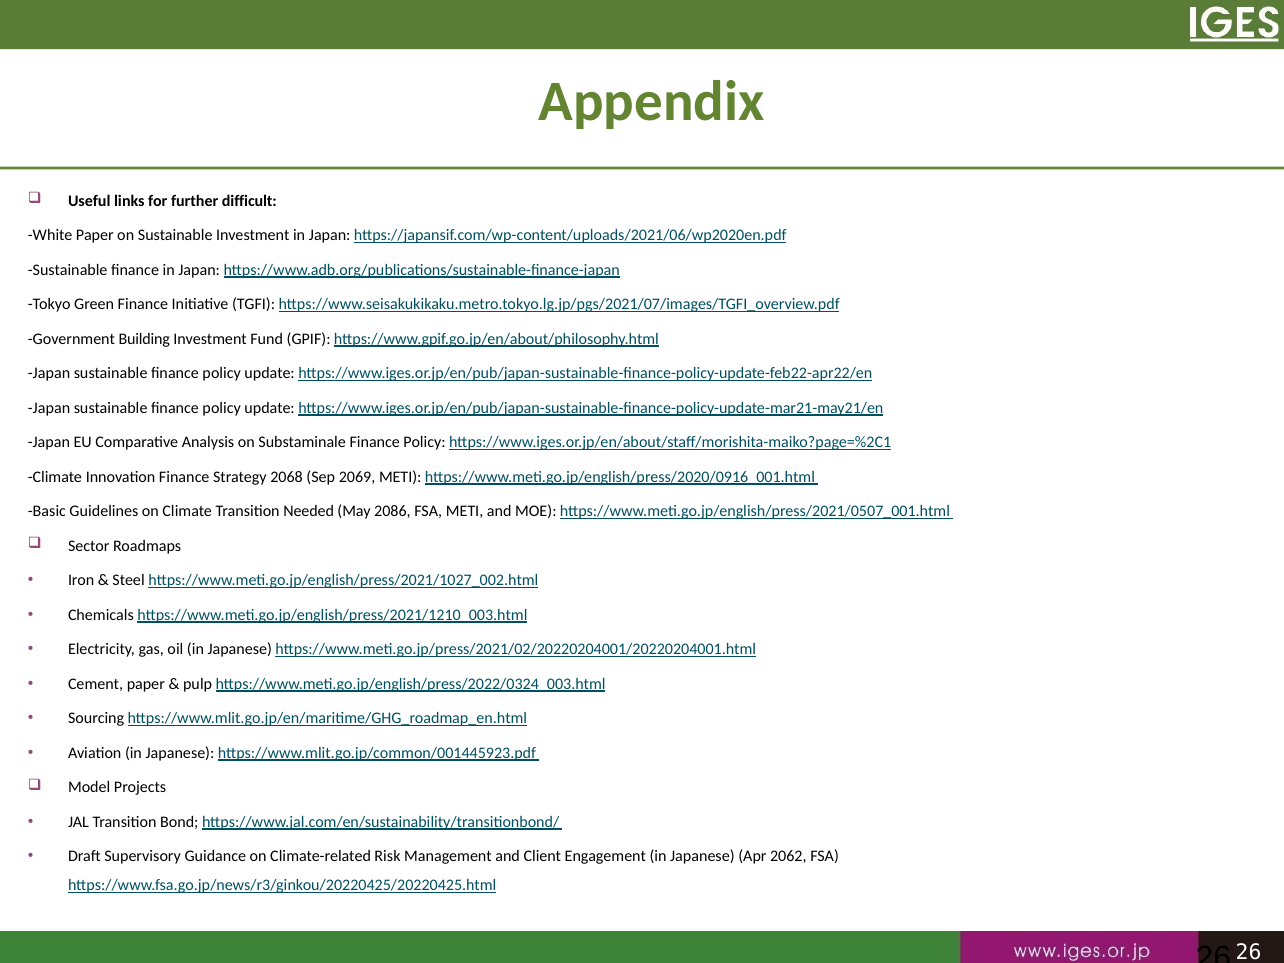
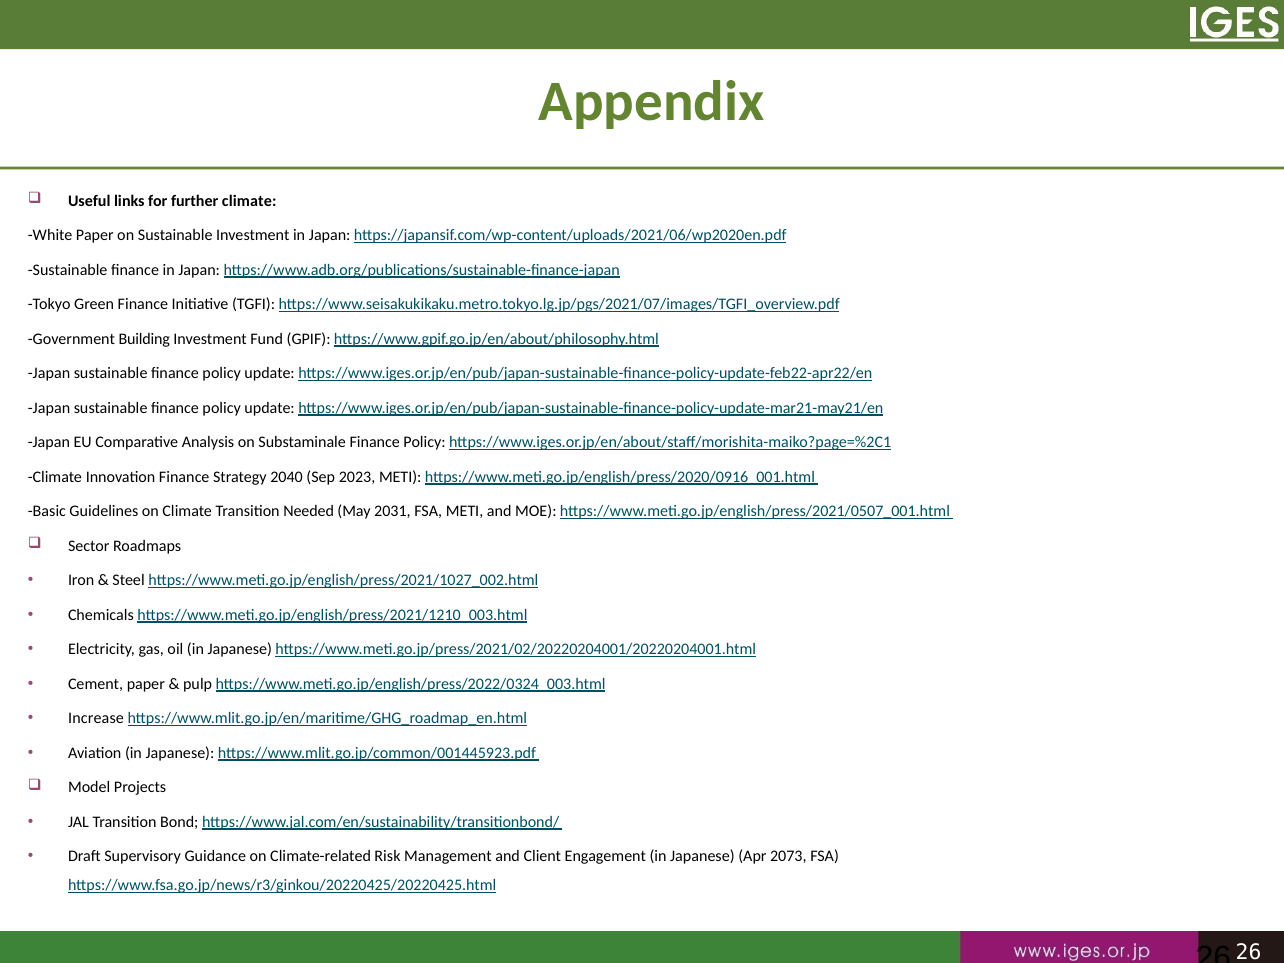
further difficult: difficult -> climate
2068: 2068 -> 2040
2069: 2069 -> 2023
2086: 2086 -> 2031
Sourcing: Sourcing -> Increase
2062: 2062 -> 2073
